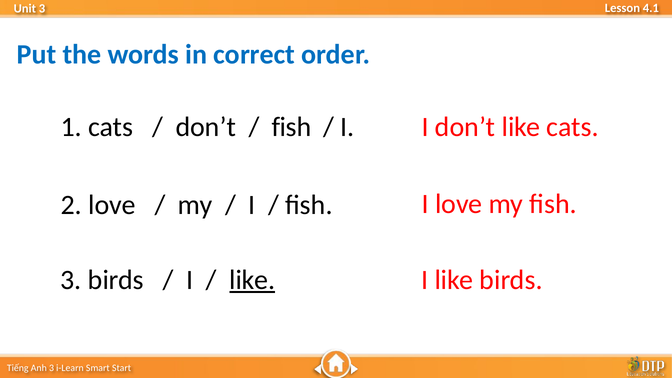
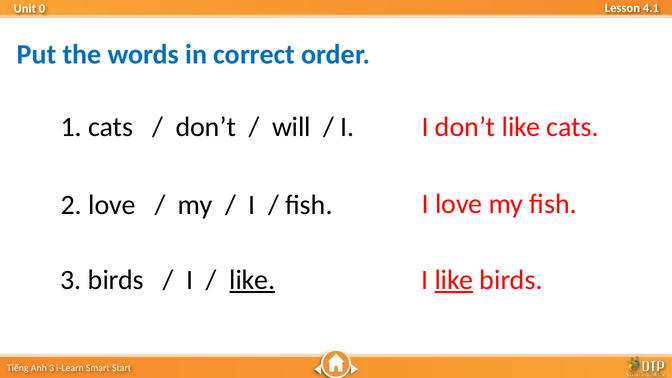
3 at (42, 9): 3 -> 0
fish at (291, 127): fish -> will
like at (454, 280) underline: none -> present
